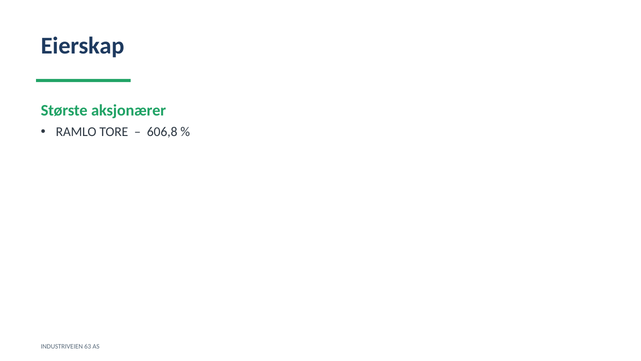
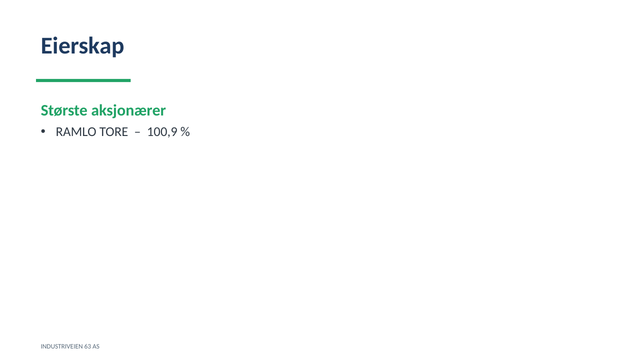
606,8: 606,8 -> 100,9
